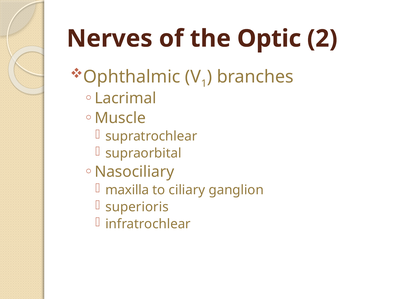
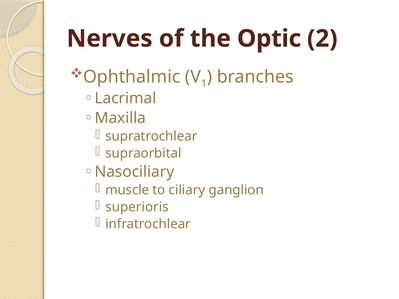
Muscle: Muscle -> Maxilla
maxilla: maxilla -> muscle
